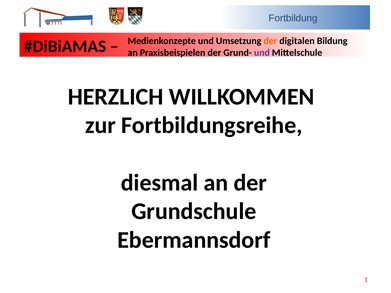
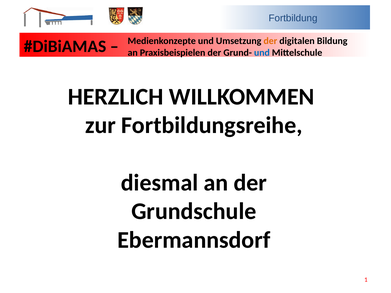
und at (262, 53) colour: purple -> blue
